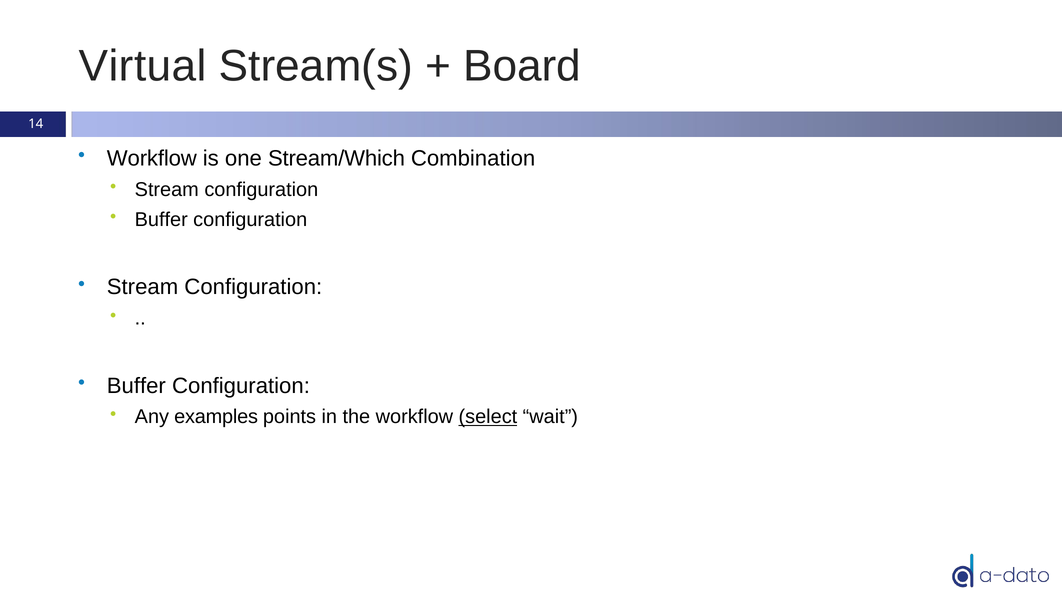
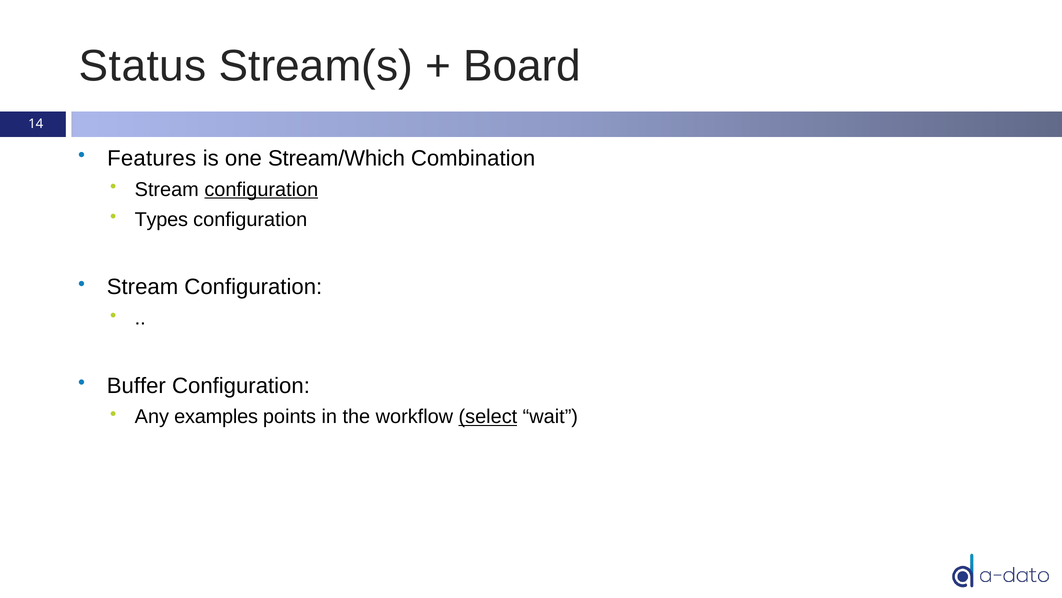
Virtual: Virtual -> Status
Workflow at (152, 158): Workflow -> Features
configuration at (261, 189) underline: none -> present
Buffer at (161, 219): Buffer -> Types
